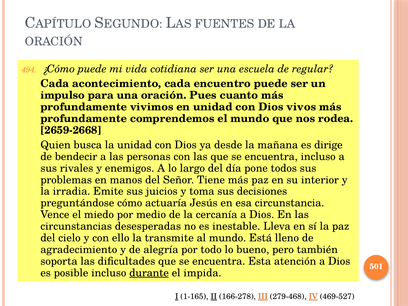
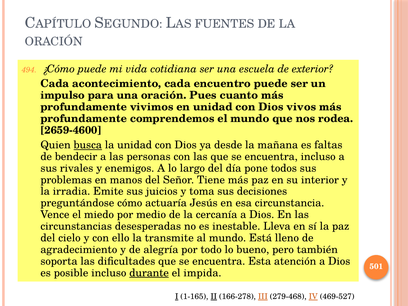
regular: regular -> exterior
2659-2668: 2659-2668 -> 2659-4600
busca underline: none -> present
dirige: dirige -> faltas
